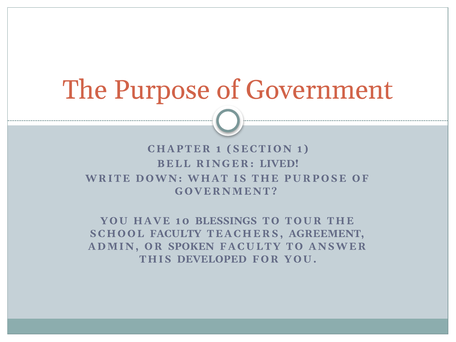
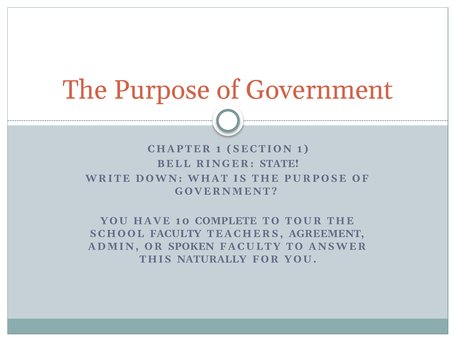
LIVED: LIVED -> STATE
BLESSINGS: BLESSINGS -> COMPLETE
DEVELOPED: DEVELOPED -> NATURALLY
